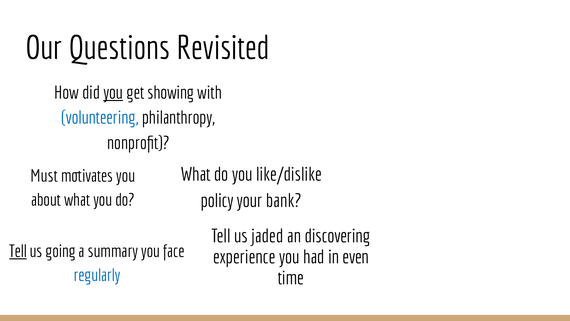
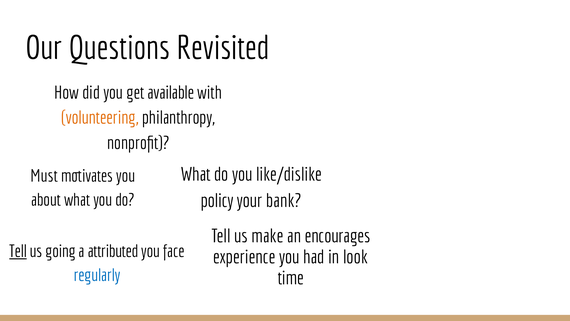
you at (113, 93) underline: present -> none
showing: showing -> available
volunteering colour: blue -> orange
jaded: jaded -> make
discovering: discovering -> encourages
summary: summary -> attributed
even: even -> look
